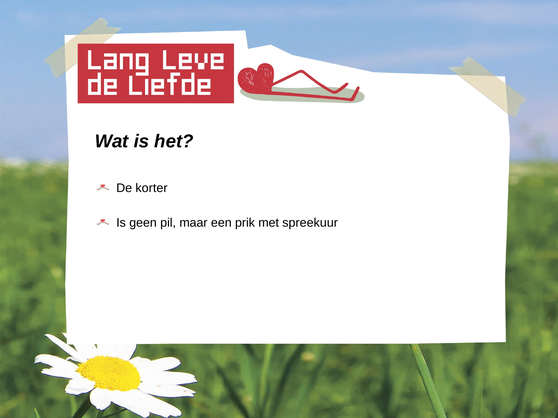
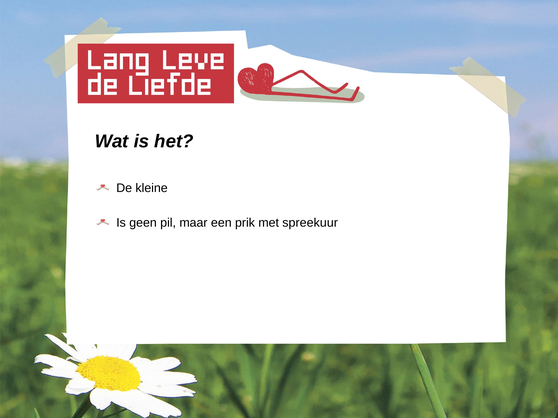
korter: korter -> kleine
